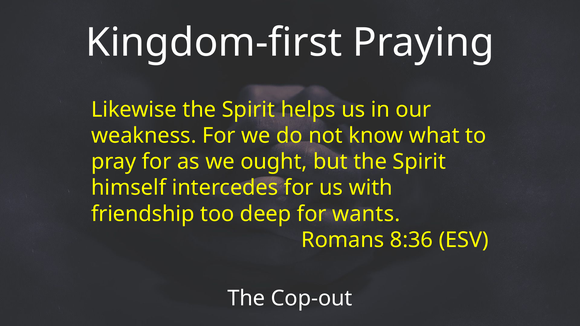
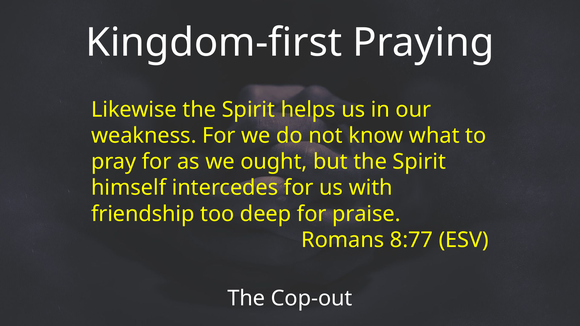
wants: wants -> praise
8:36: 8:36 -> 8:77
